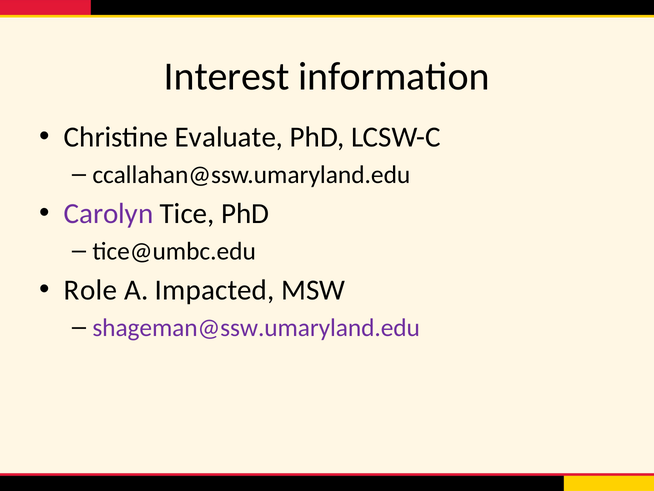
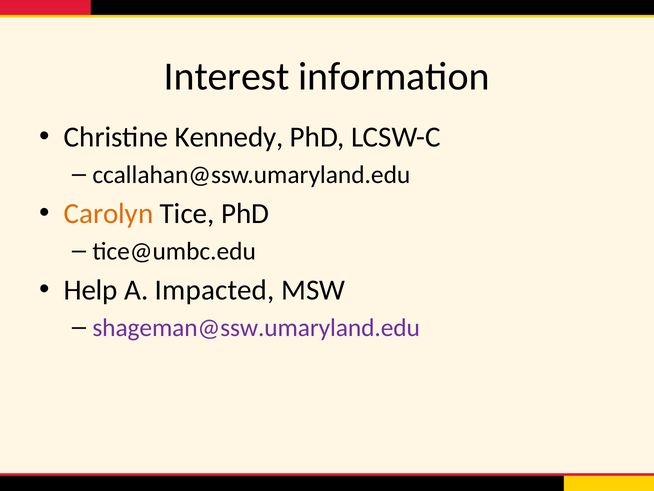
Evaluate: Evaluate -> Kennedy
Carolyn colour: purple -> orange
Role: Role -> Help
